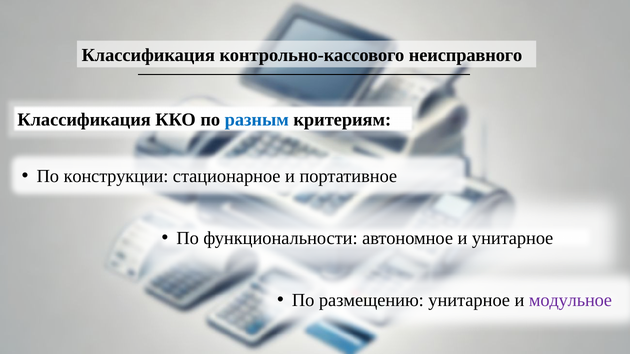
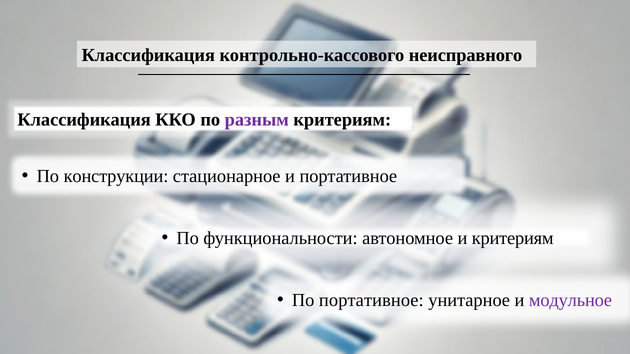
разным colour: blue -> purple
и унитарное: унитарное -> критериям
По размещению: размещению -> портативное
